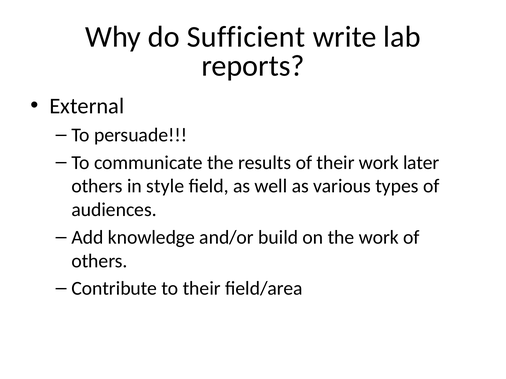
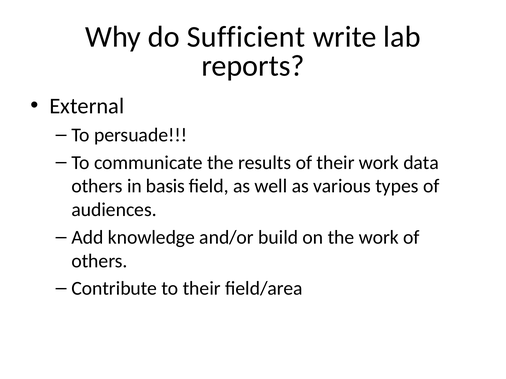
later: later -> data
style: style -> basis
